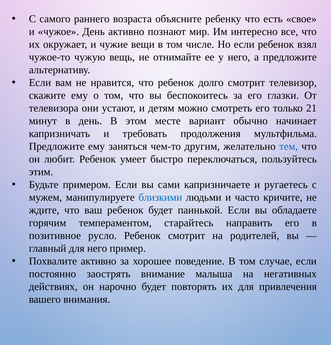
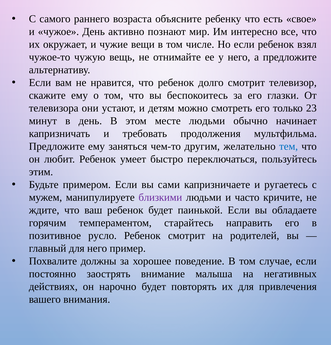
21: 21 -> 23
месте вариант: вариант -> людьми
близкими colour: blue -> purple
Похвалите активно: активно -> должны
